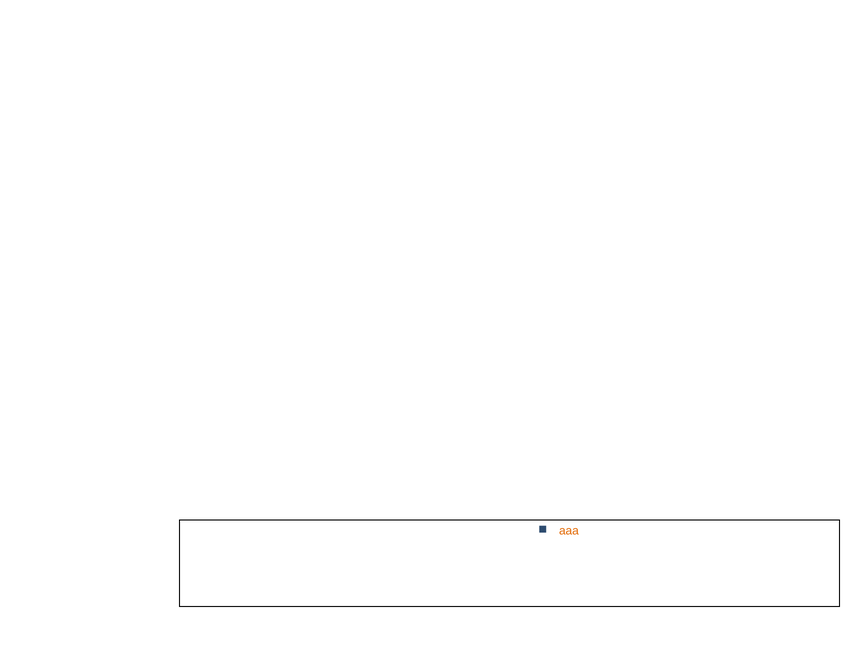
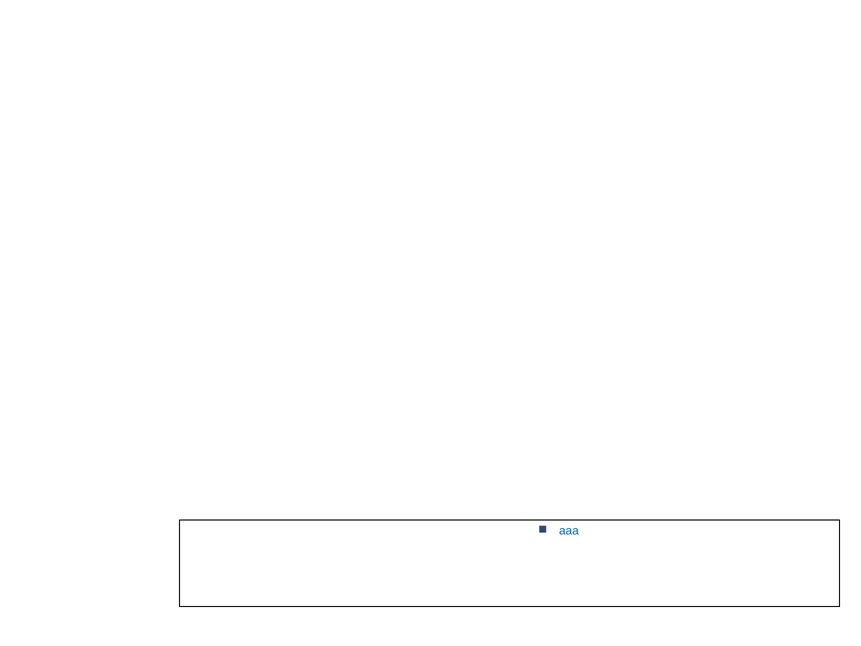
aaa colour: orange -> blue
